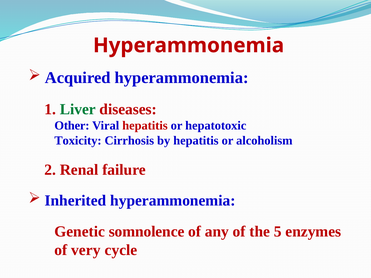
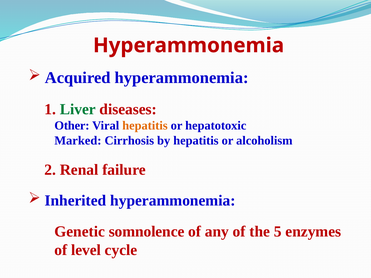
hepatitis at (145, 126) colour: red -> orange
Toxicity: Toxicity -> Marked
very: very -> level
